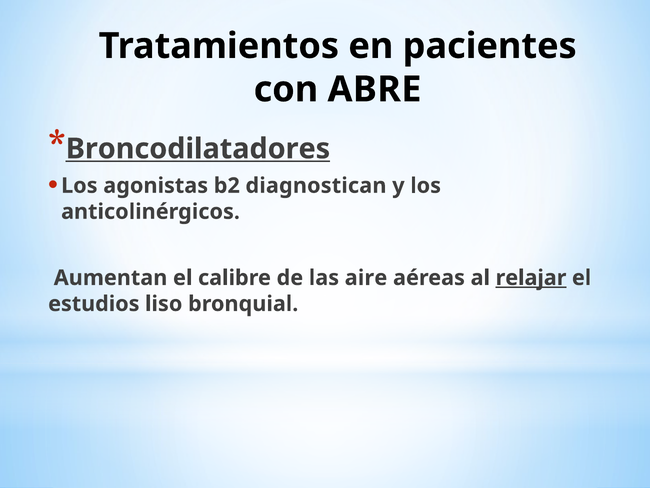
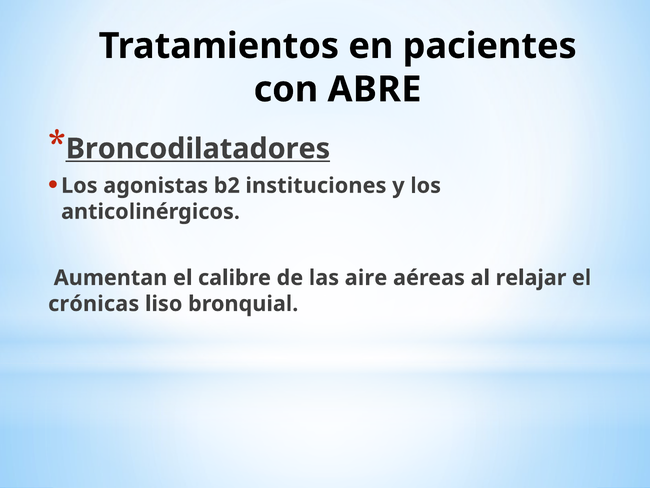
diagnostican: diagnostican -> instituciones
relajar underline: present -> none
estudios: estudios -> crónicas
